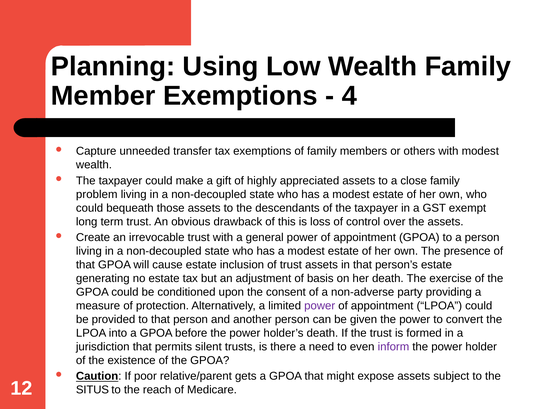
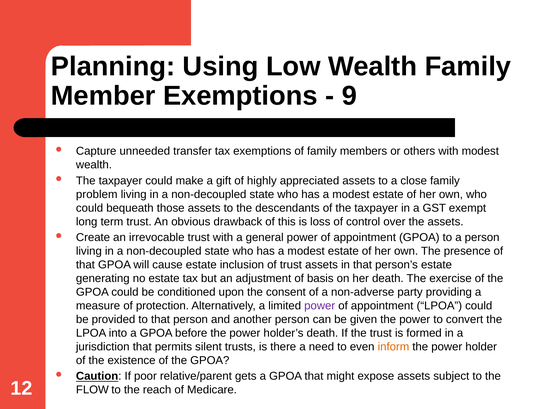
4: 4 -> 9
inform colour: purple -> orange
SITUS: SITUS -> FLOW
